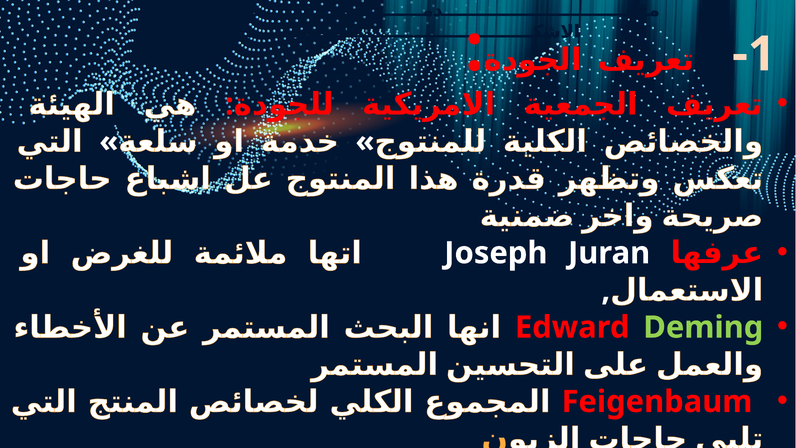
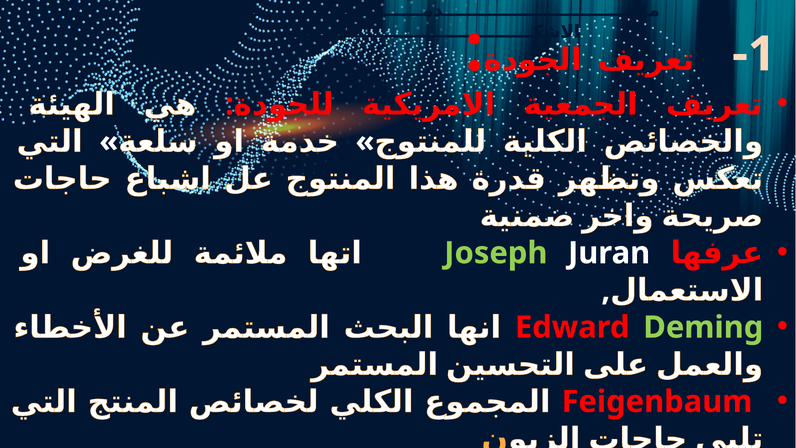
Joseph colour: white -> light green
